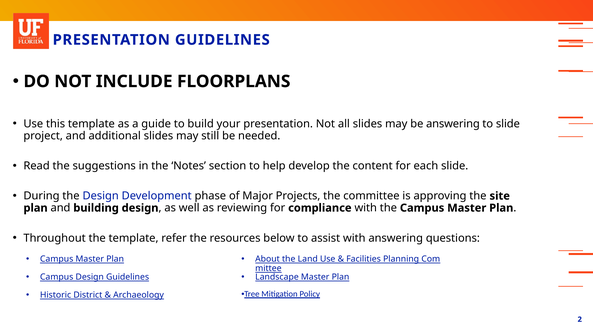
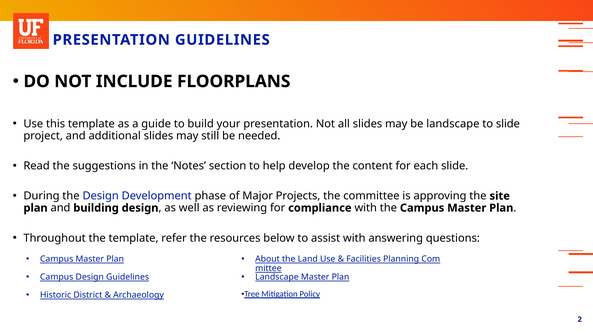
be answering: answering -> landscape
